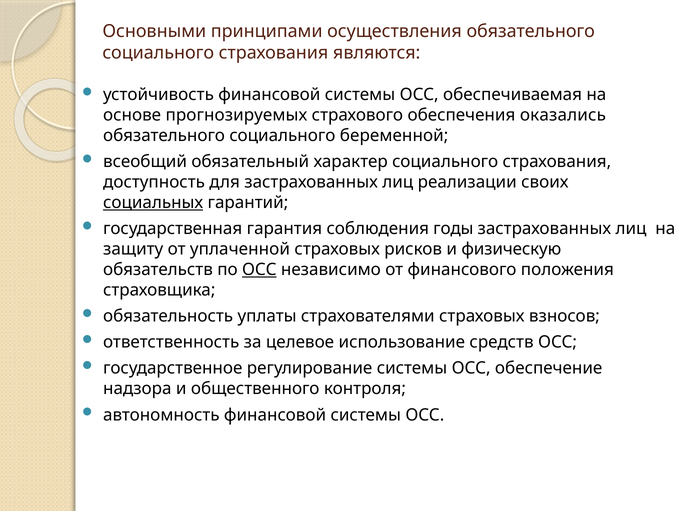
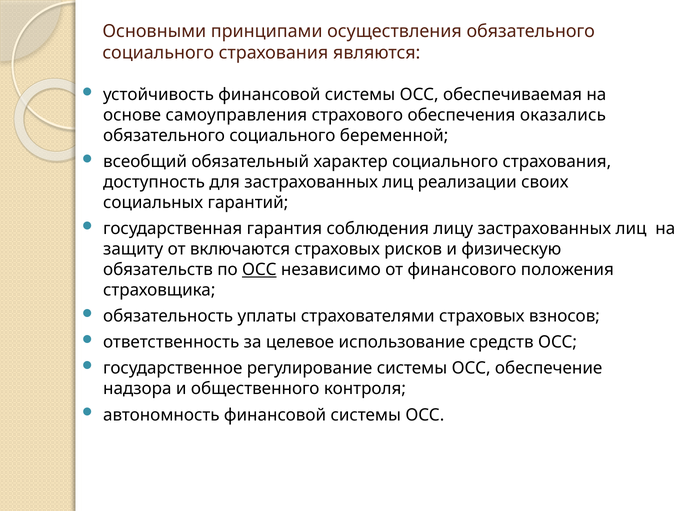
прогнозируемых: прогнозируемых -> самоуправления
социальных underline: present -> none
годы: годы -> лицу
уплаченной: уплаченной -> включаются
